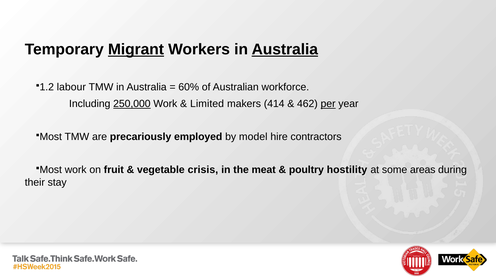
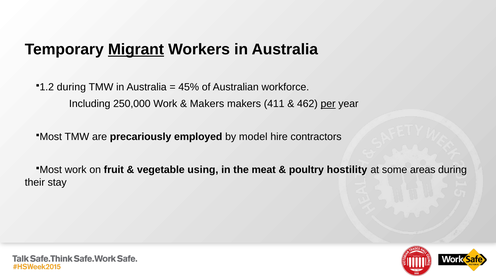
Australia at (285, 49) underline: present -> none
labour at (71, 87): labour -> during
60%: 60% -> 45%
250,000 underline: present -> none
Limited at (207, 104): Limited -> Makers
414: 414 -> 411
crisis: crisis -> using
